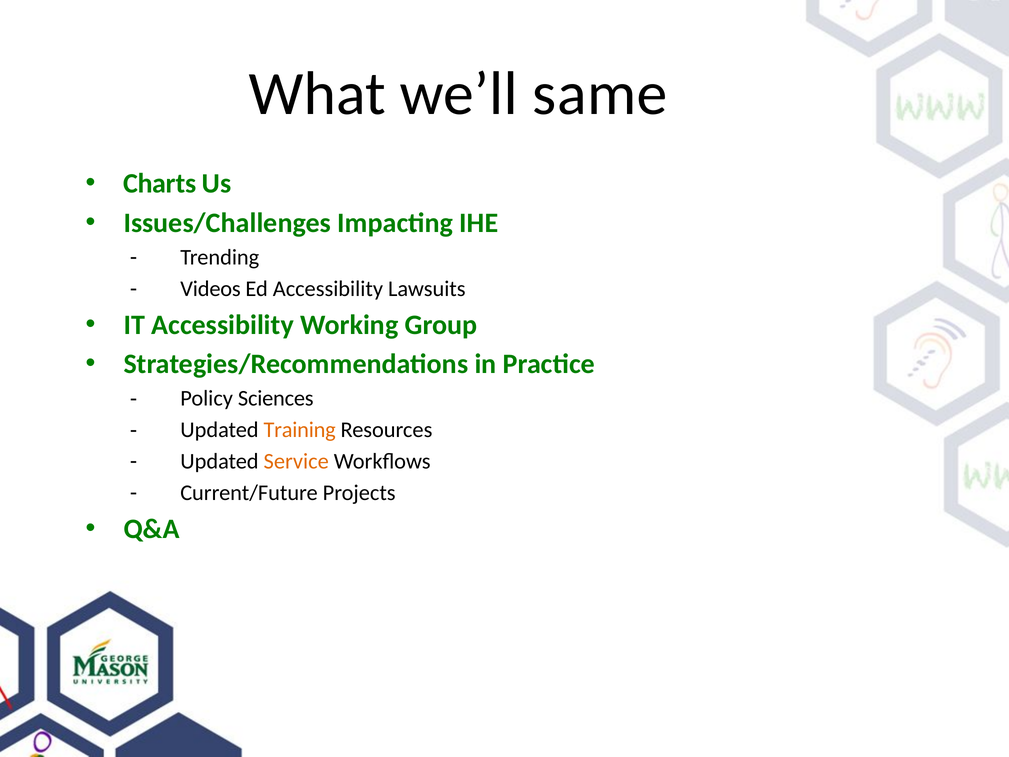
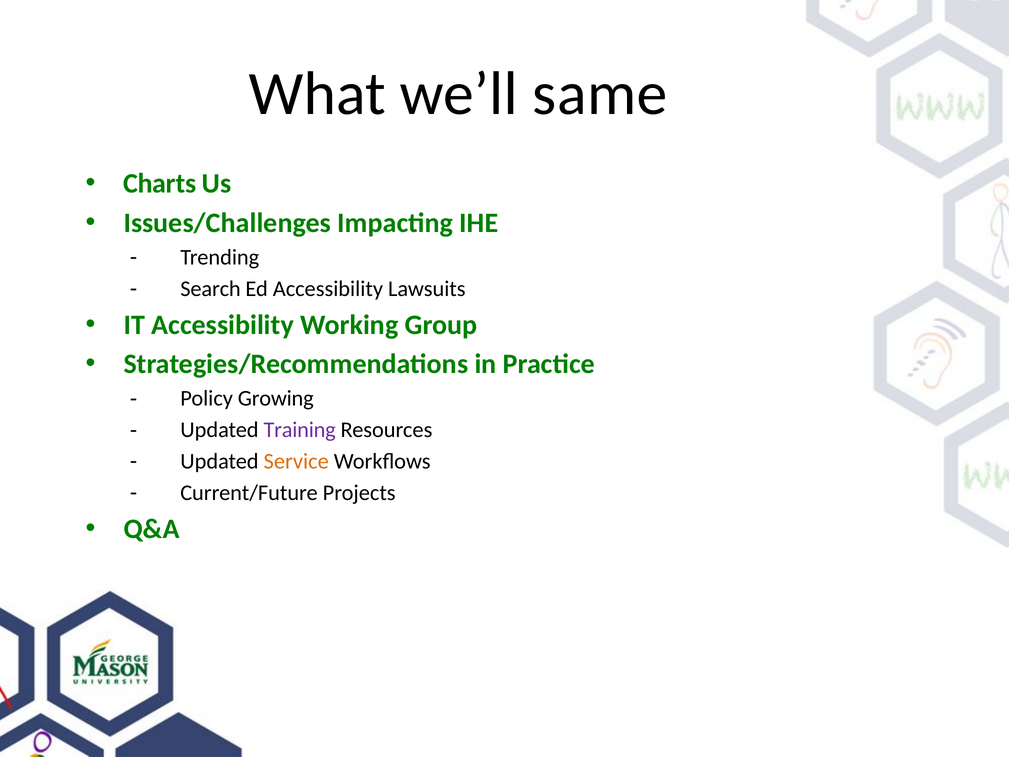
Videos: Videos -> Search
Sciences: Sciences -> Growing
Training colour: orange -> purple
